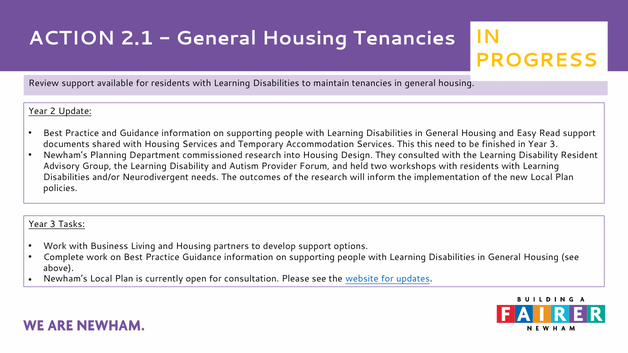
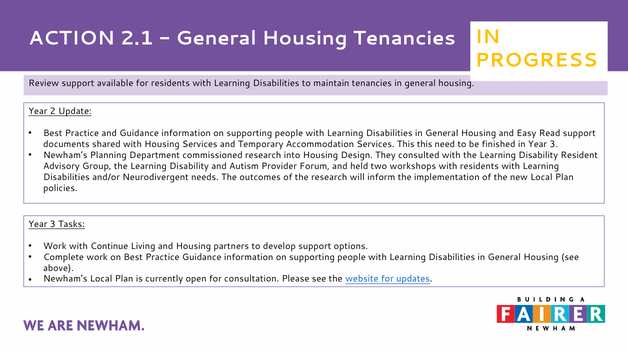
Business: Business -> Continue
